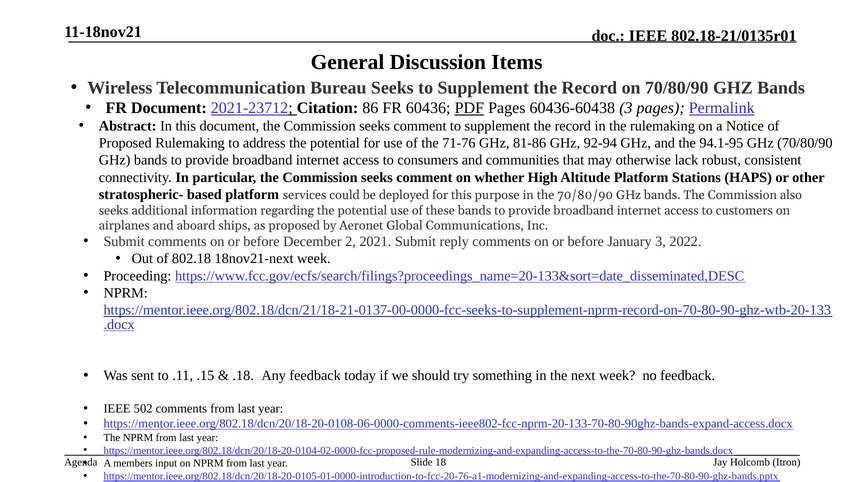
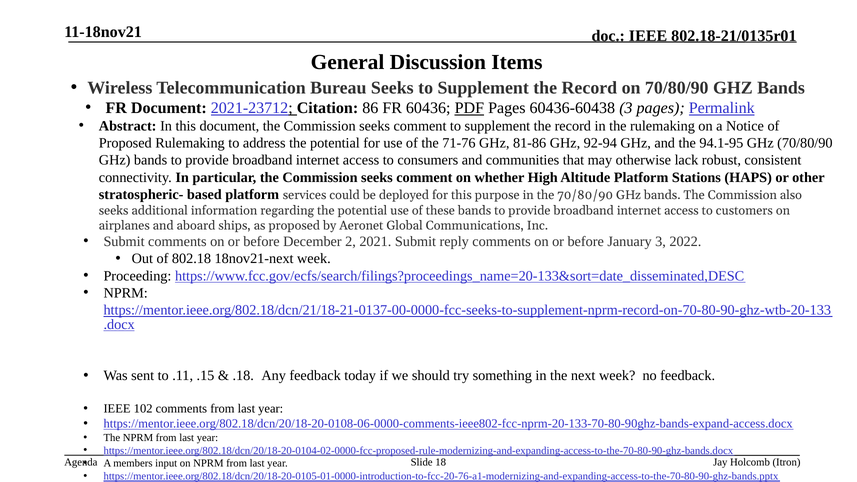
502: 502 -> 102
